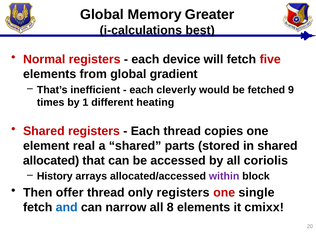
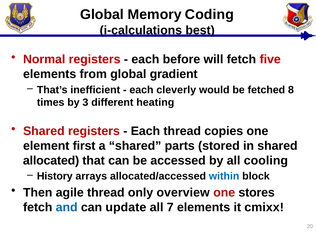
Greater: Greater -> Coding
device: device -> before
9: 9 -> 8
1: 1 -> 3
real: real -> first
coriolis: coriolis -> cooling
within colour: purple -> blue
offer: offer -> agile
only registers: registers -> overview
single: single -> stores
narrow: narrow -> update
8: 8 -> 7
